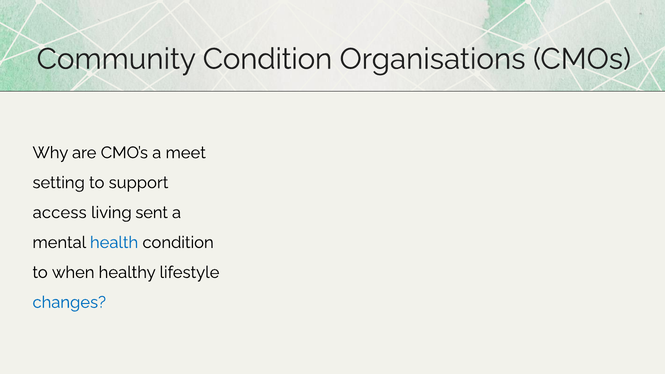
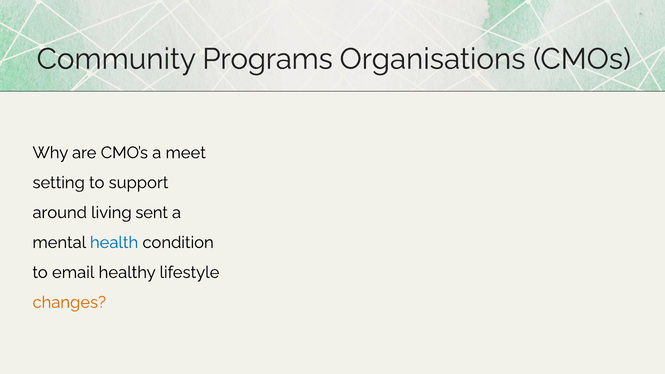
Community Condition: Condition -> Programs
access: access -> around
when: when -> email
changes colour: blue -> orange
